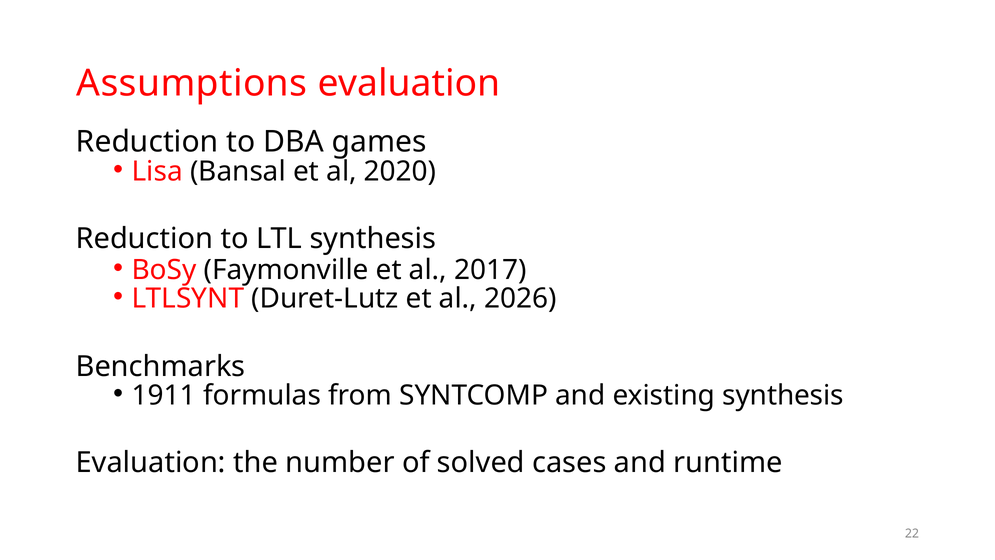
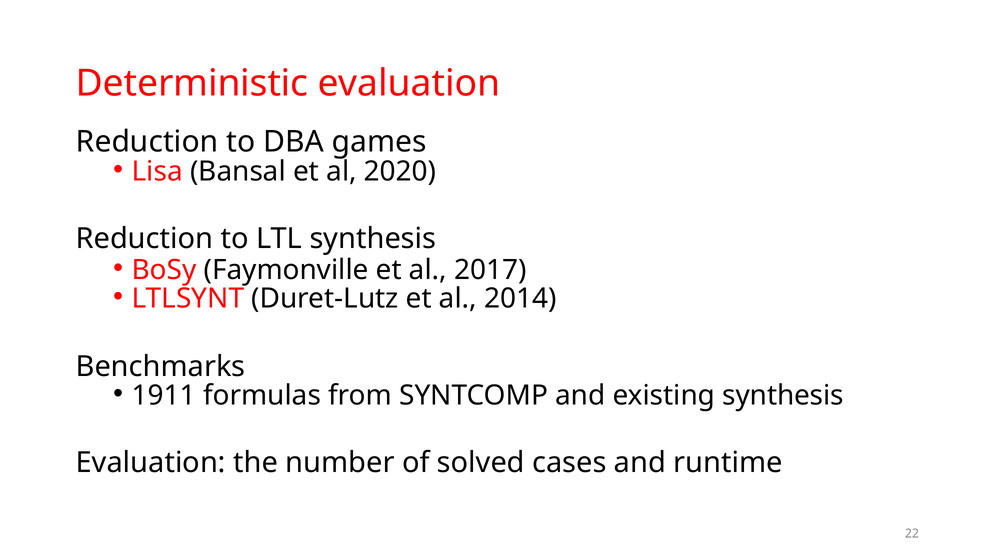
Assumptions: Assumptions -> Deterministic
2026: 2026 -> 2014
